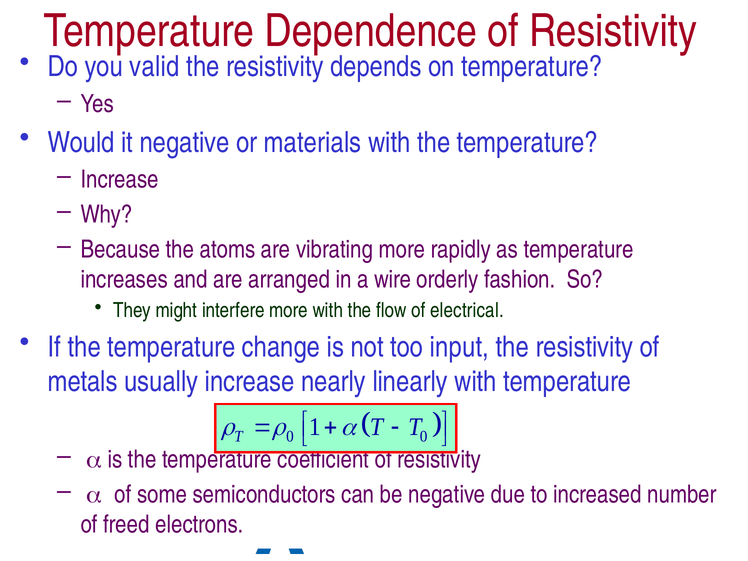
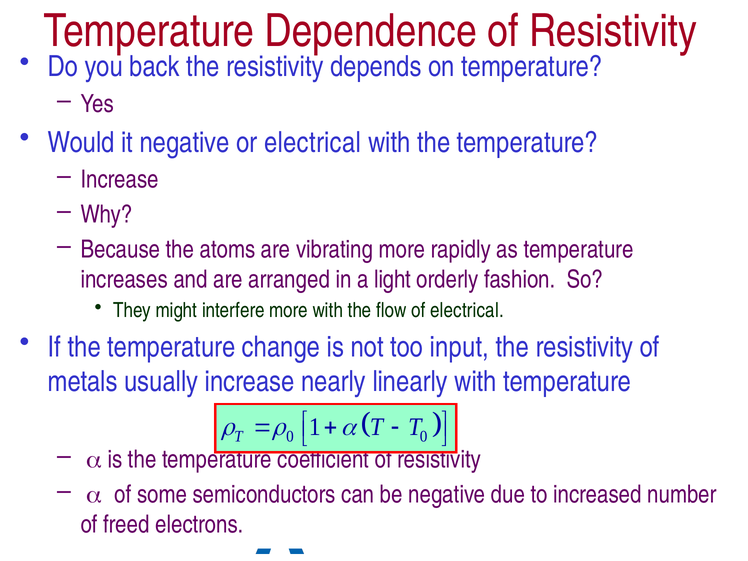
valid: valid -> back
or materials: materials -> electrical
wire: wire -> light
